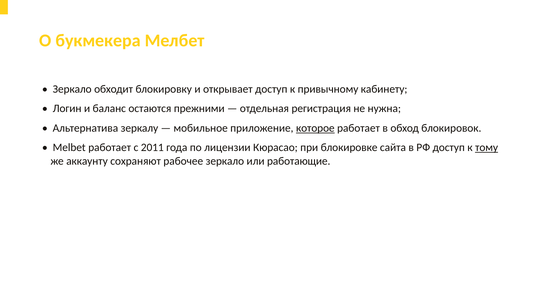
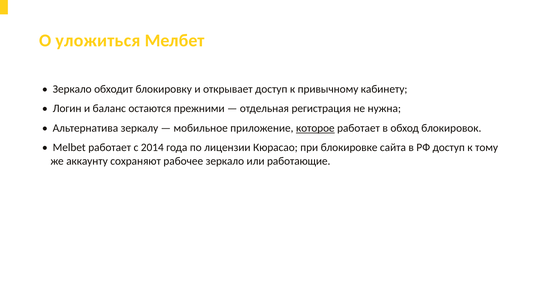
букмекера: букмекера -> уложиться
2011: 2011 -> 2014
тому underline: present -> none
